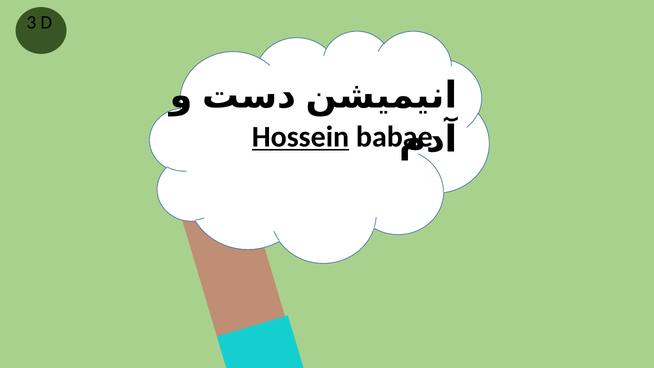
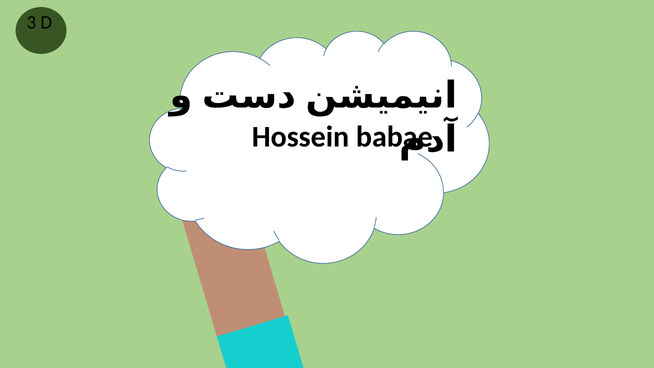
Hossein underline: present -> none
